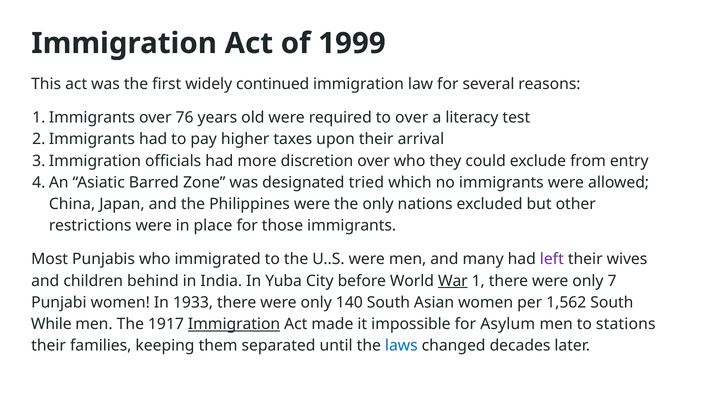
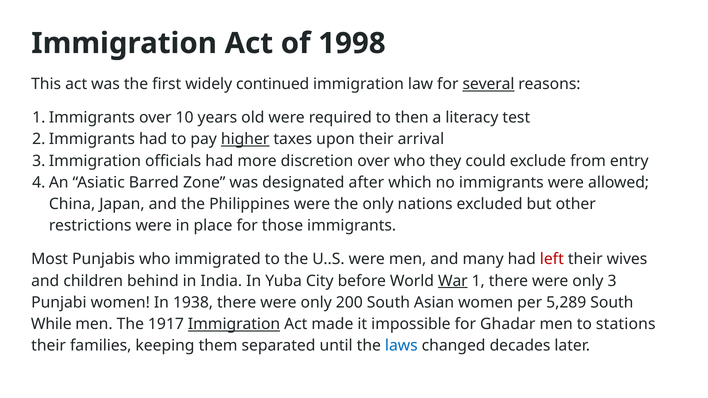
1999: 1999 -> 1998
several underline: none -> present
76: 76 -> 10
to over: over -> then
higher underline: none -> present
tried: tried -> after
left colour: purple -> red
7: 7 -> 3
1933: 1933 -> 1938
140: 140 -> 200
1,562: 1,562 -> 5,289
Asylum: Asylum -> Ghadar
